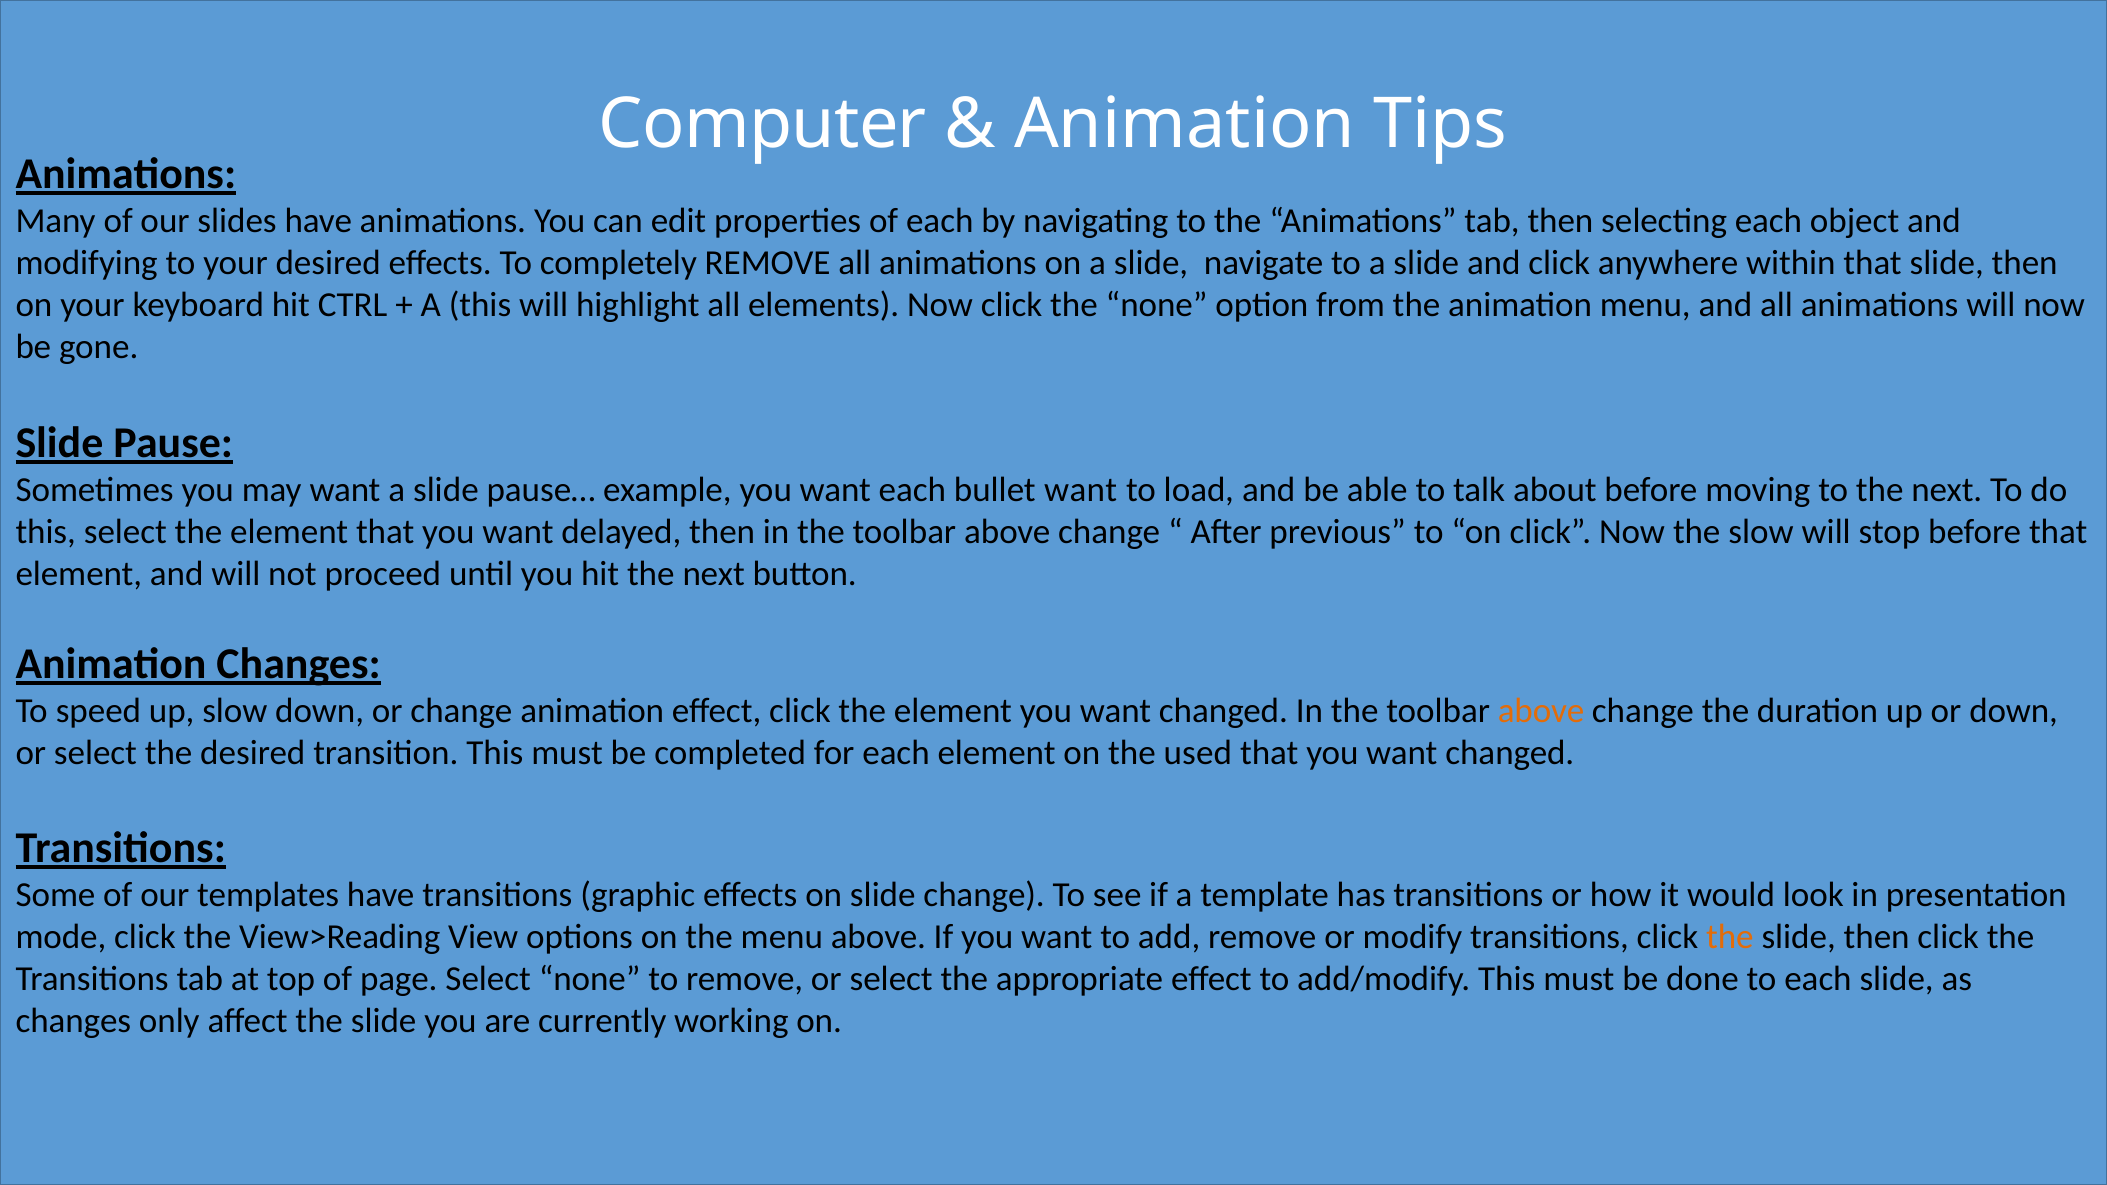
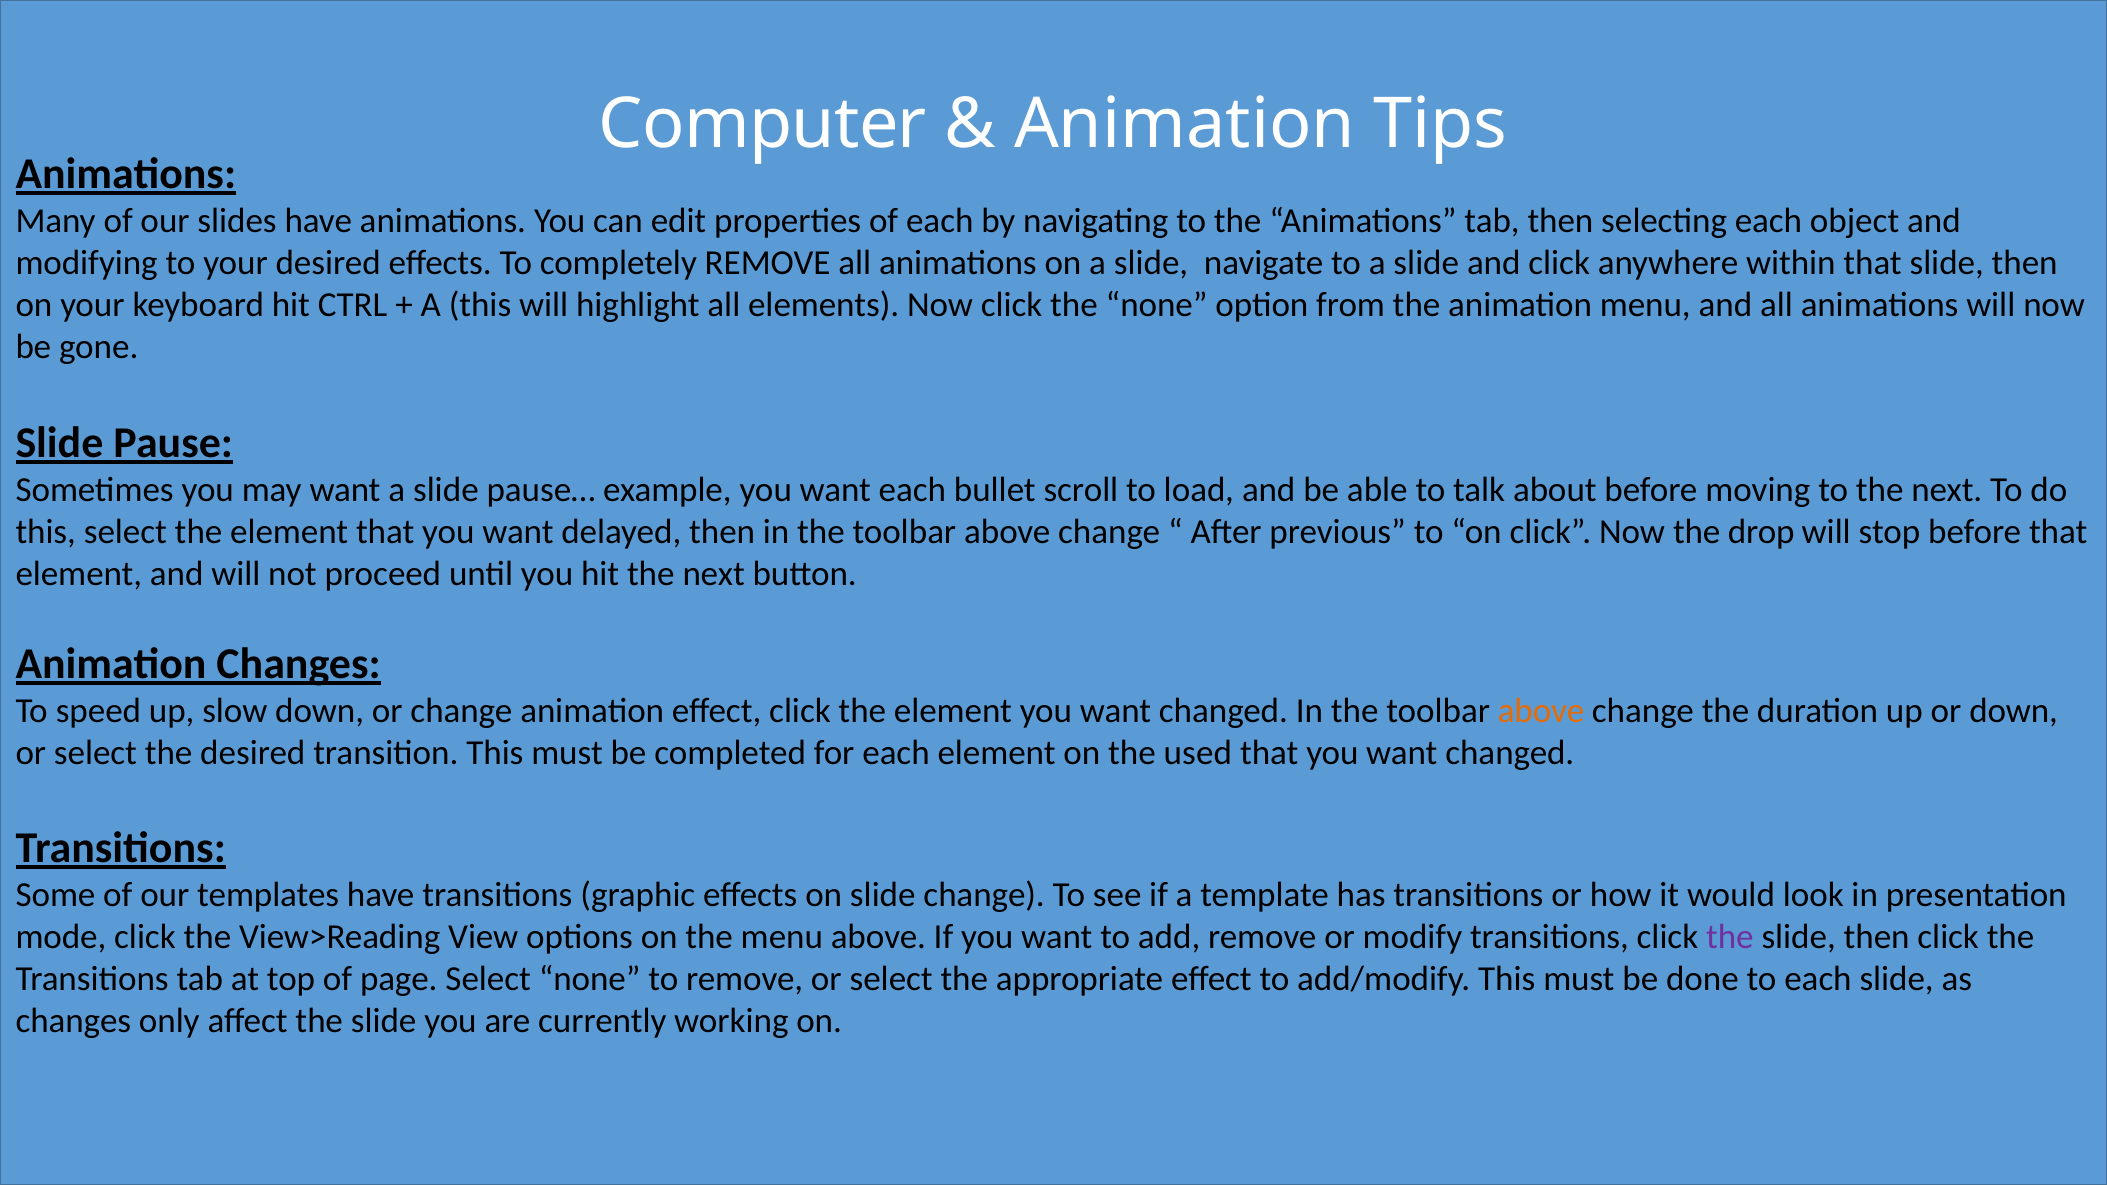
bullet want: want -> scroll
the slow: slow -> drop
the at (1730, 937) colour: orange -> purple
